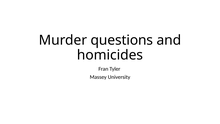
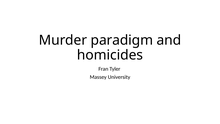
questions: questions -> paradigm
